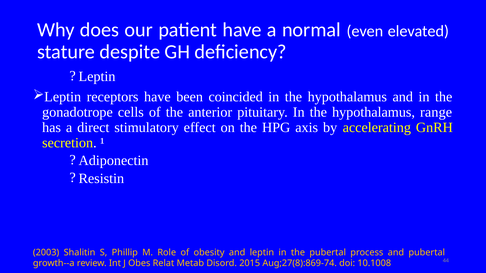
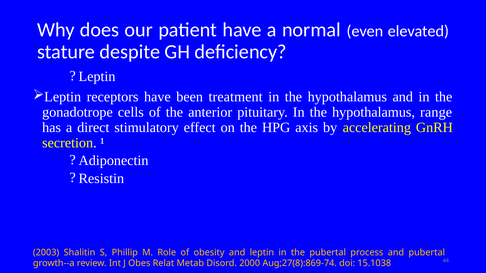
coincided: coincided -> treatment
2015: 2015 -> 2000
10.1008: 10.1008 -> 15.1038
